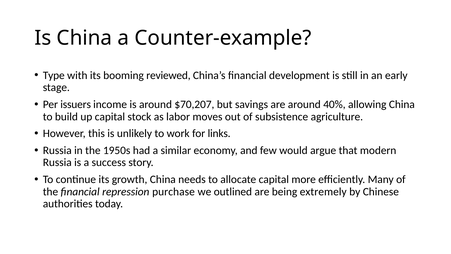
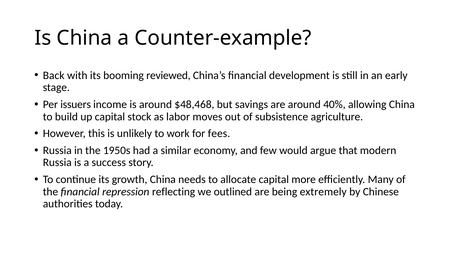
Type: Type -> Back
$70,207: $70,207 -> $48,468
links: links -> fees
purchase: purchase -> reflecting
